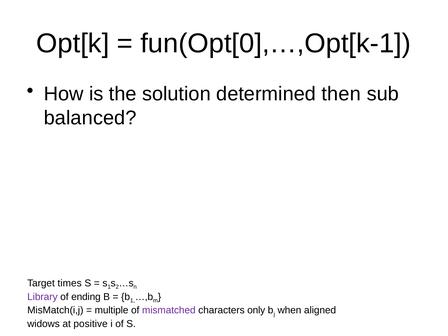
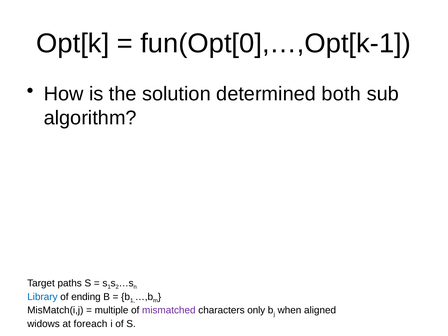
then: then -> both
balanced: balanced -> algorithm
times: times -> paths
Library colour: purple -> blue
positive: positive -> foreach
